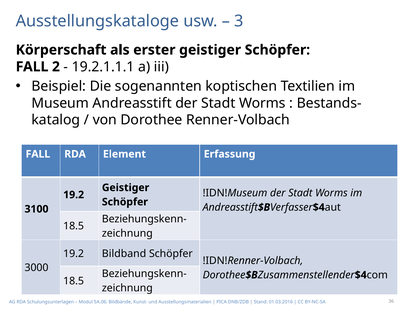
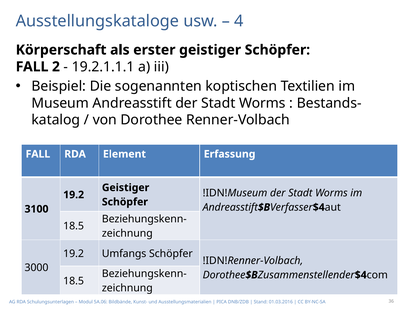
3: 3 -> 4
Bildband: Bildband -> Umfangs
